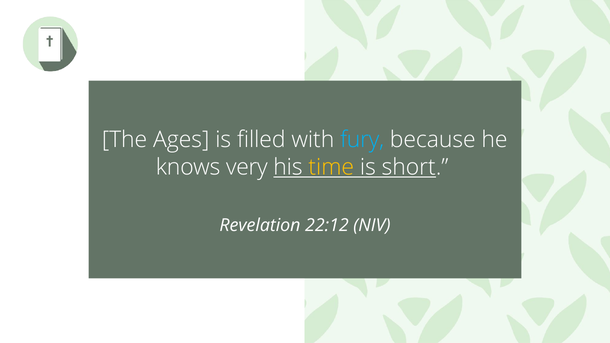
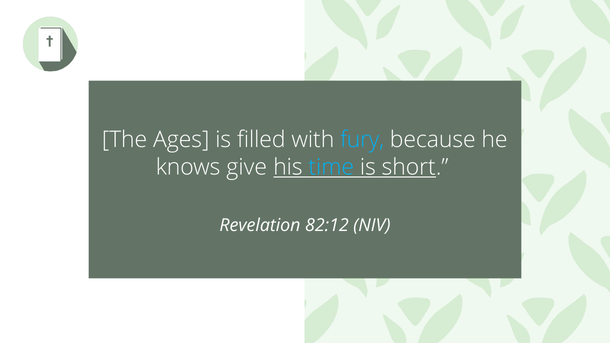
very: very -> give
time colour: yellow -> light blue
22:12: 22:12 -> 82:12
